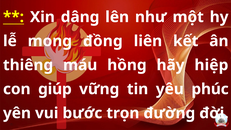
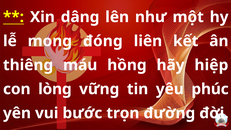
đồng: đồng -> đóng
giúp: giúp -> lòng
